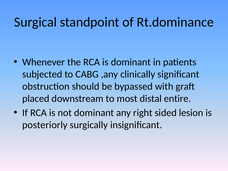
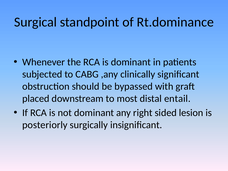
entire: entire -> entail
